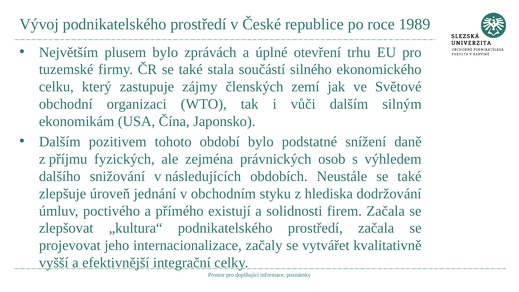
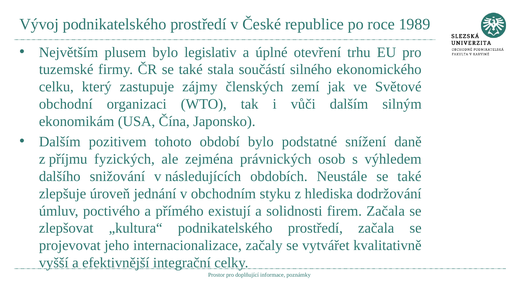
zprávách: zprávách -> legislativ
